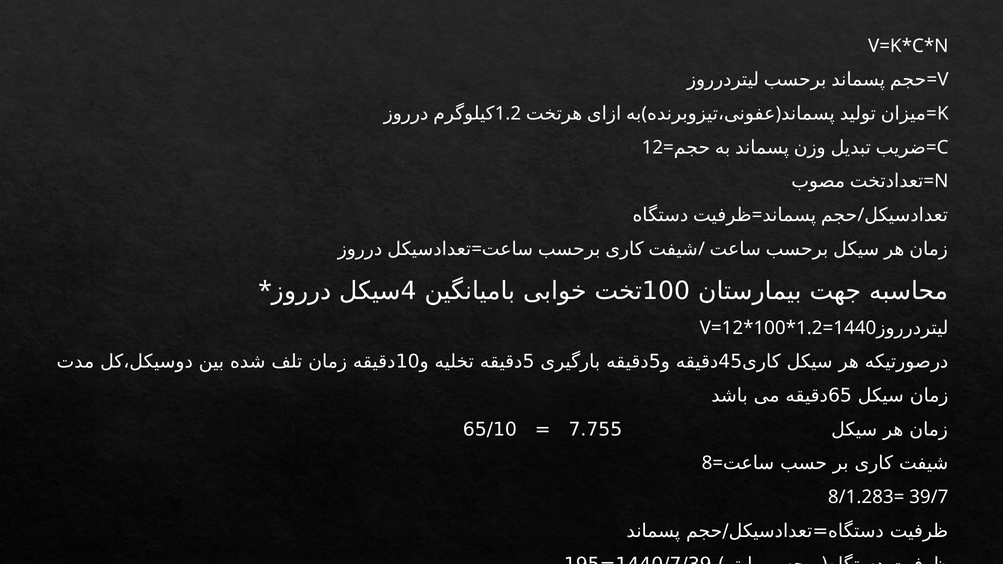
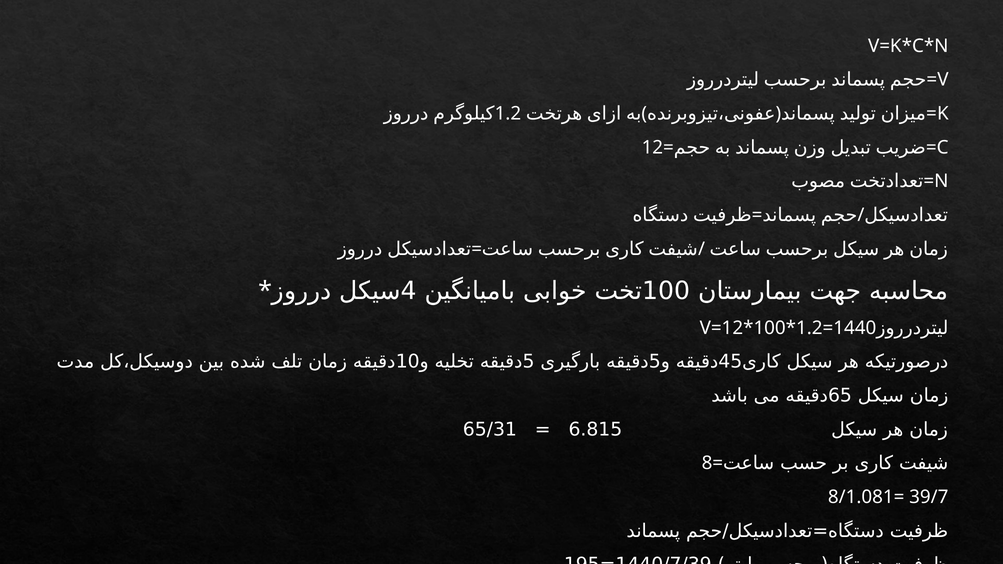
65/10: 65/10 -> 65/31
7.755: 7.755 -> 6.815
8/1.283=: 8/1.283= -> 8/1.081=
